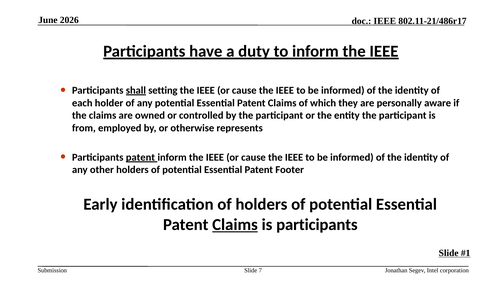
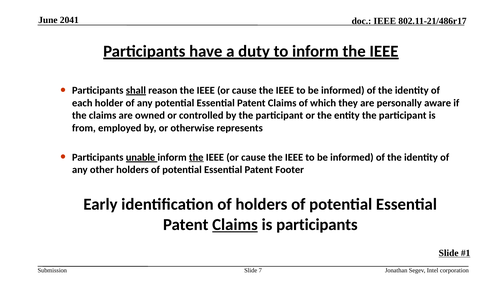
2026: 2026 -> 2041
setting: setting -> reason
Participants patent: patent -> unable
the at (196, 157) underline: none -> present
